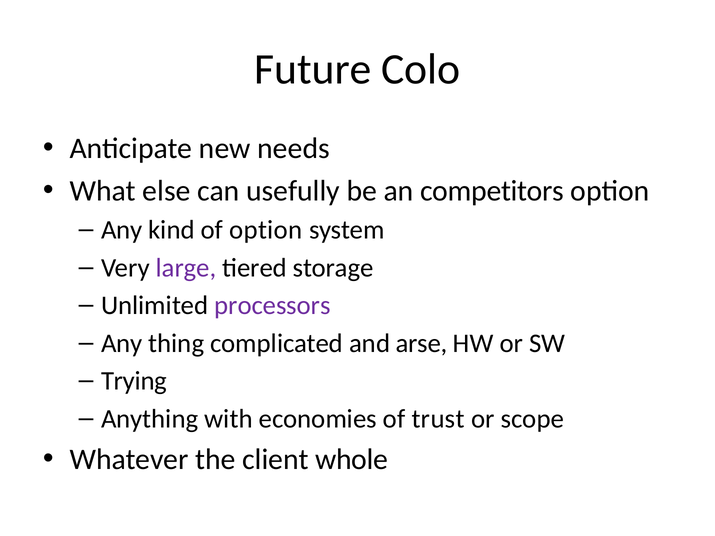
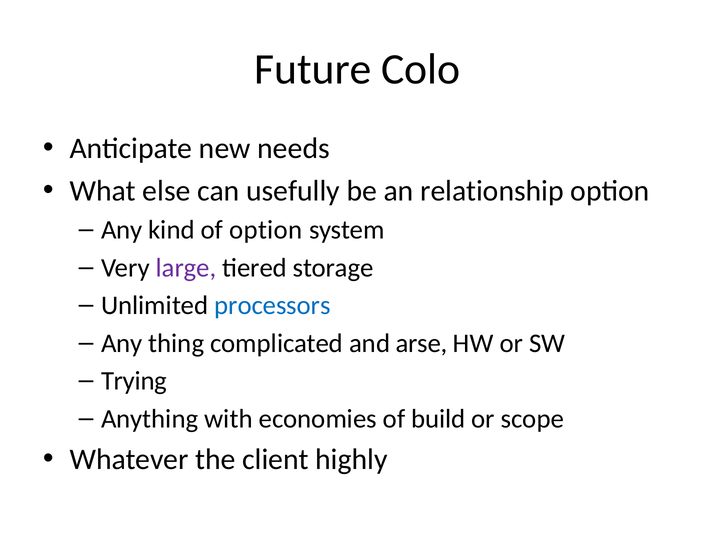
competitors: competitors -> relationship
processors colour: purple -> blue
trust: trust -> build
whole: whole -> highly
